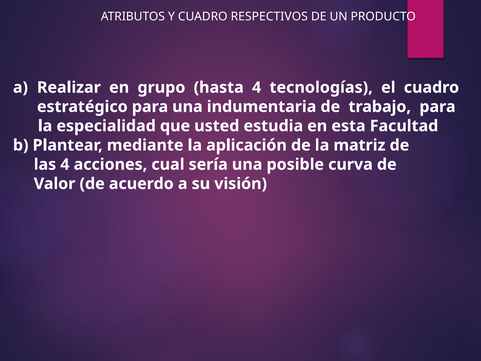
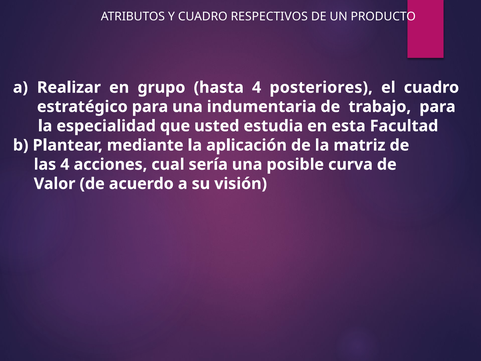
tecnologías: tecnologías -> posteriores
